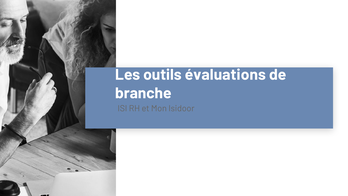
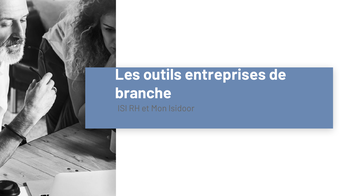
évaluations: évaluations -> entreprises
